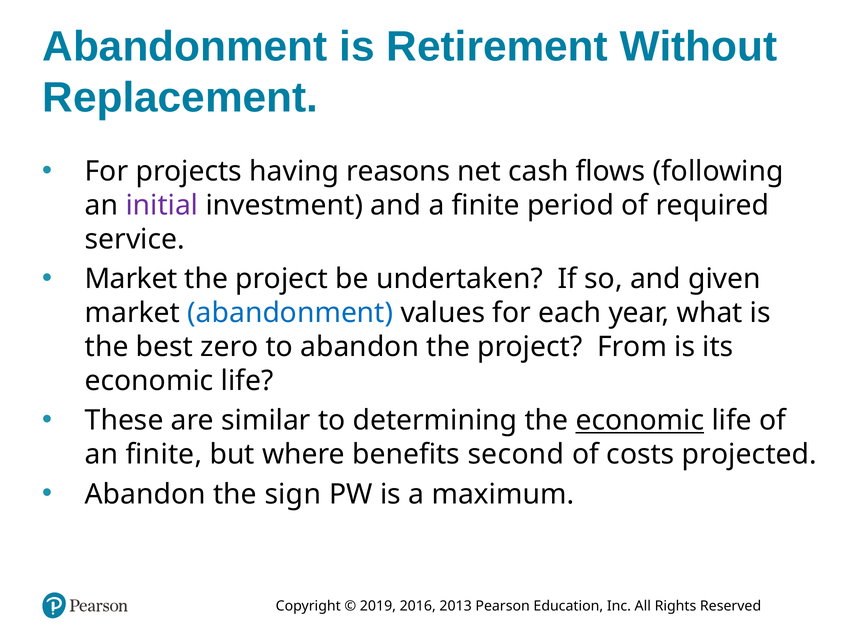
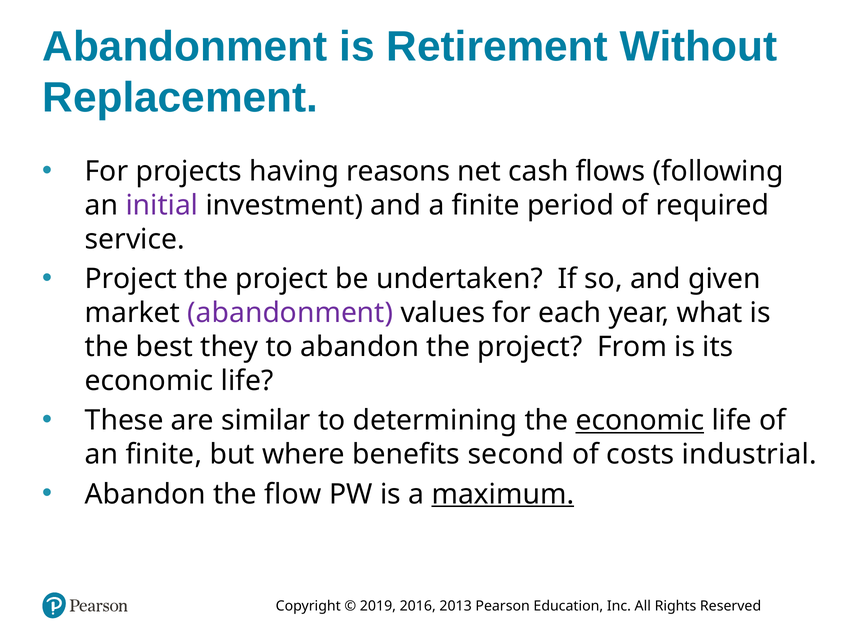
Market at (131, 279): Market -> Project
abandonment at (290, 313) colour: blue -> purple
zero: zero -> they
projected: projected -> industrial
sign: sign -> flow
maximum underline: none -> present
